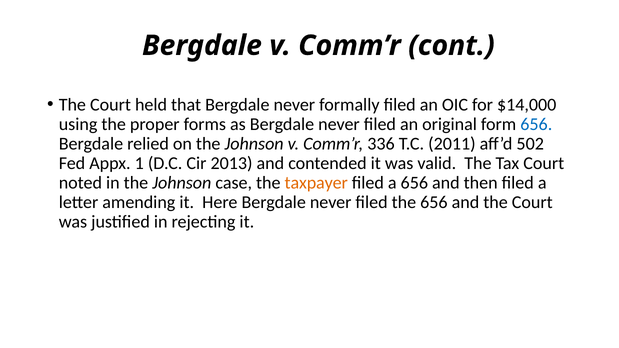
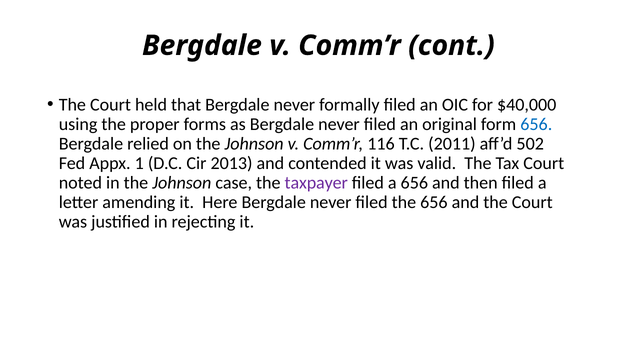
$14,000: $14,000 -> $40,000
336: 336 -> 116
taxpayer colour: orange -> purple
